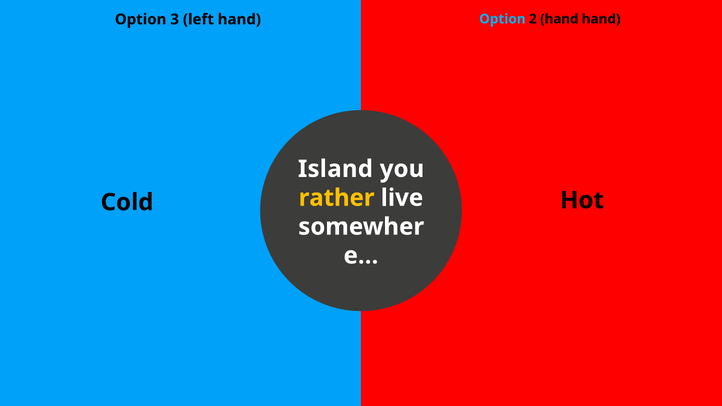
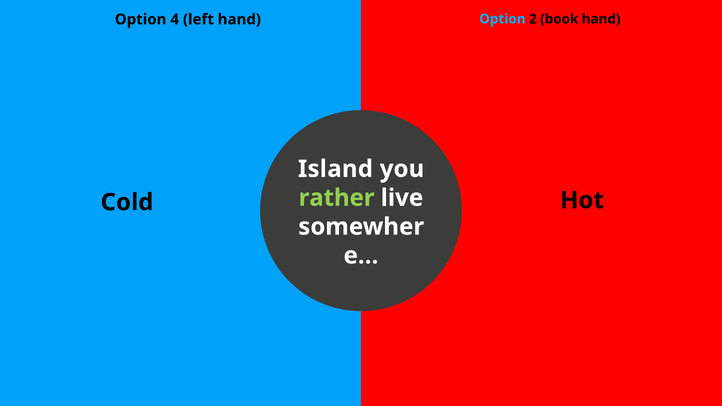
3: 3 -> 4
2 hand: hand -> book
rather colour: yellow -> light green
